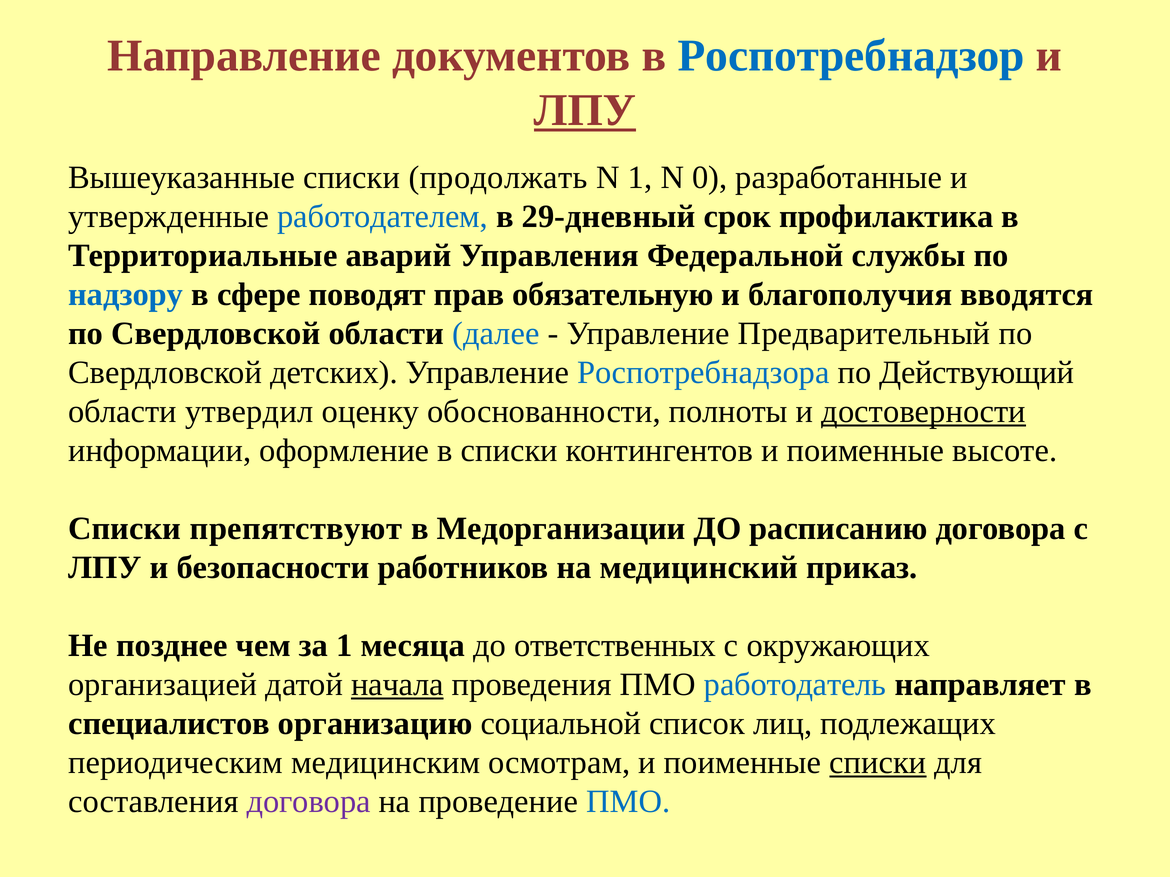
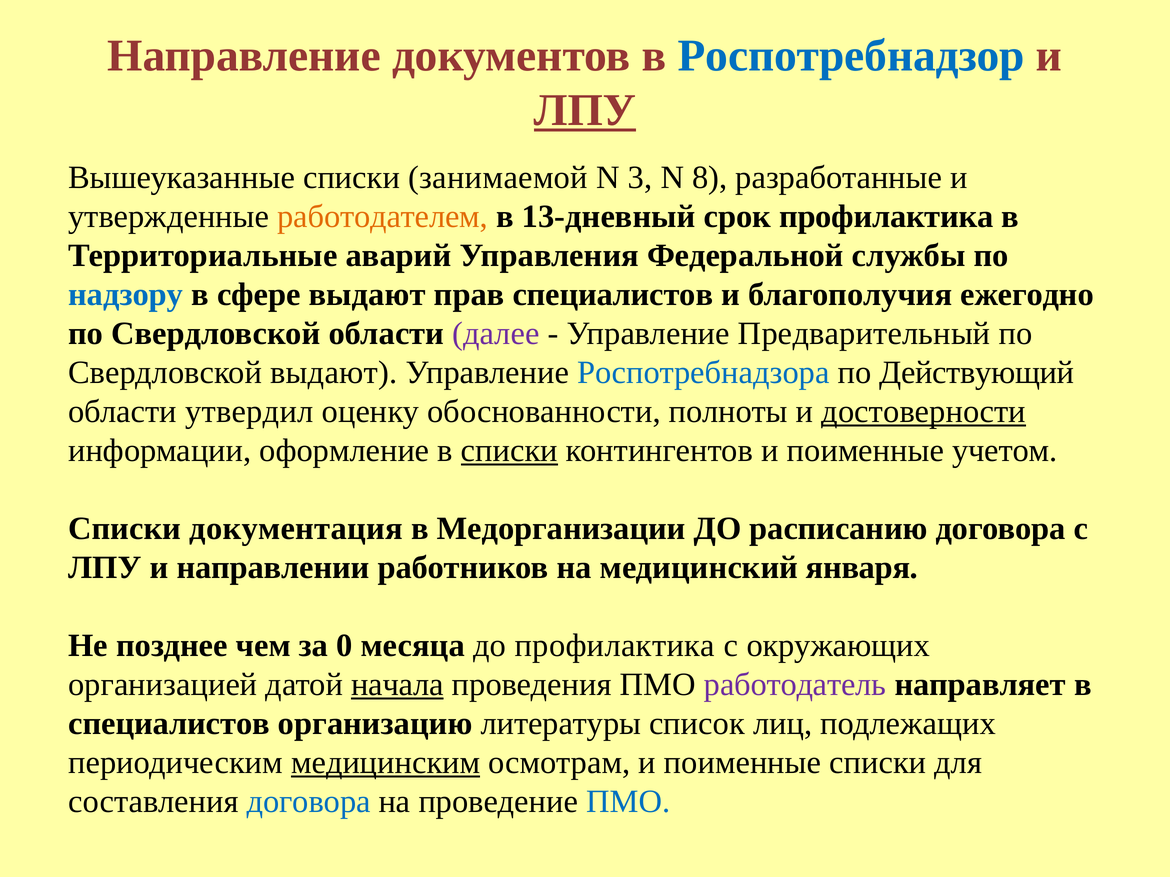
продолжать: продолжать -> занимаемой
N 1: 1 -> 3
0: 0 -> 8
работодателем colour: blue -> orange
29-дневный: 29-дневный -> 13-дневный
сфере поводят: поводят -> выдают
прав обязательную: обязательную -> специалистов
вводятся: вводятся -> ежегодно
далее colour: blue -> purple
Свердловской детских: детских -> выдают
списки at (509, 451) underline: none -> present
высоте: высоте -> учетом
препятствуют: препятствуют -> документация
безопасности: безопасности -> направлении
приказ: приказ -> января
за 1: 1 -> 0
до ответственных: ответственных -> профилактика
работодатель colour: blue -> purple
социальной: социальной -> литературы
медицинским underline: none -> present
списки at (878, 763) underline: present -> none
договора at (309, 802) colour: purple -> blue
